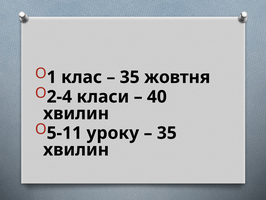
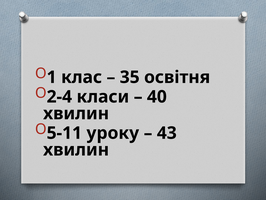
жовтня: жовтня -> освітня
35 at (167, 133): 35 -> 43
